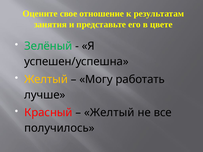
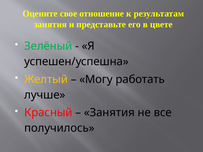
Желтый at (109, 113): Желтый -> Занятия
